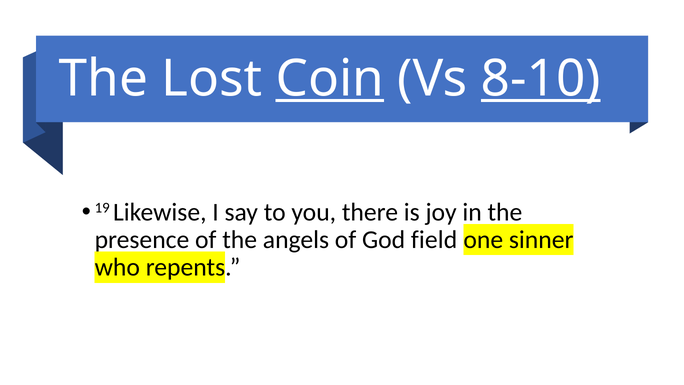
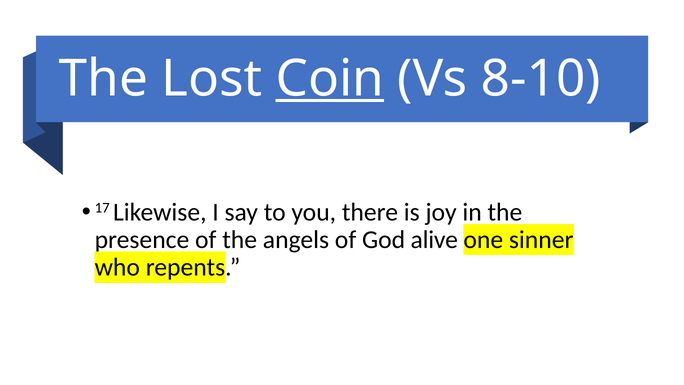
8-10 underline: present -> none
19: 19 -> 17
field: field -> alive
